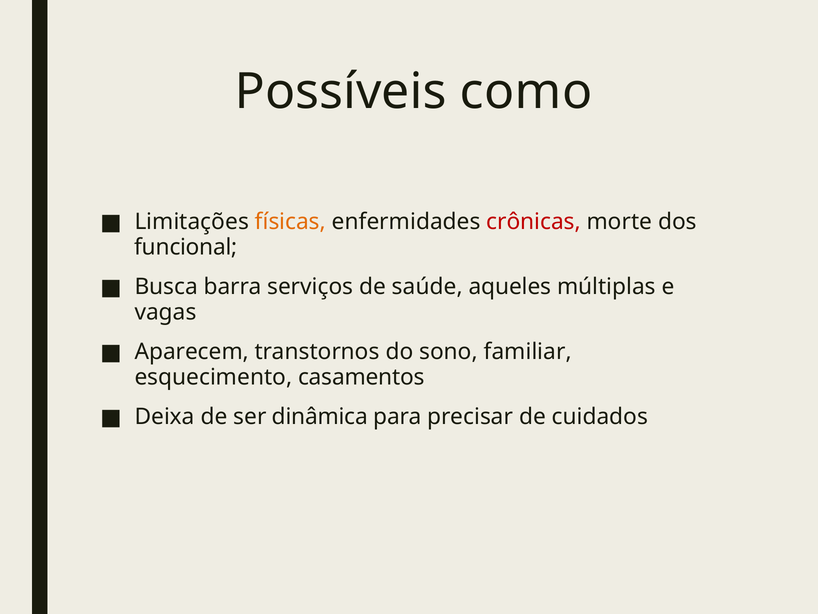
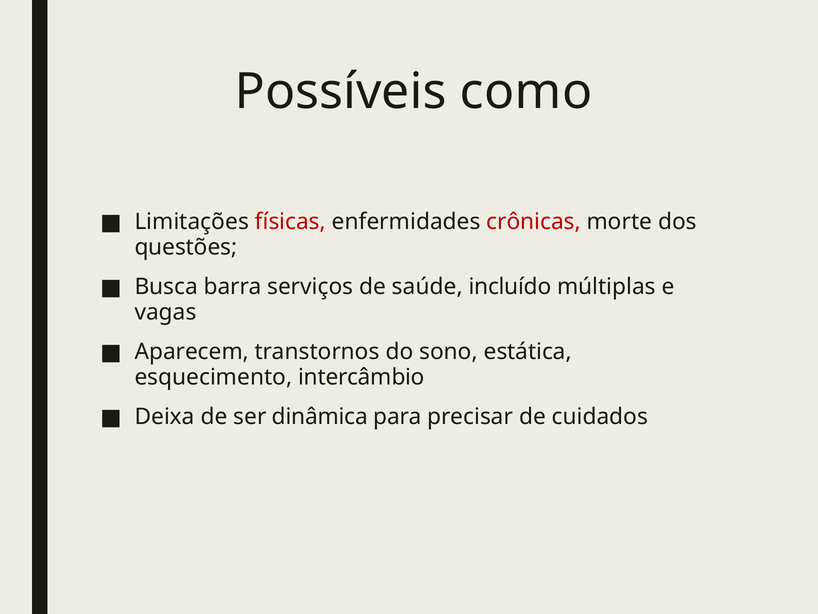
físicas colour: orange -> red
funcional: funcional -> questões
aqueles: aqueles -> incluído
familiar: familiar -> estática
casamentos: casamentos -> intercâmbio
